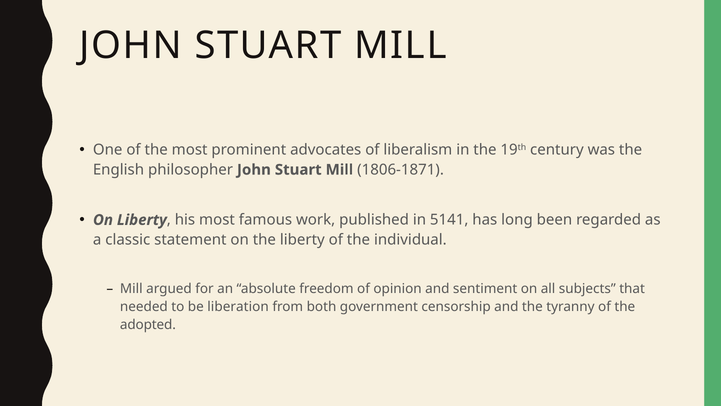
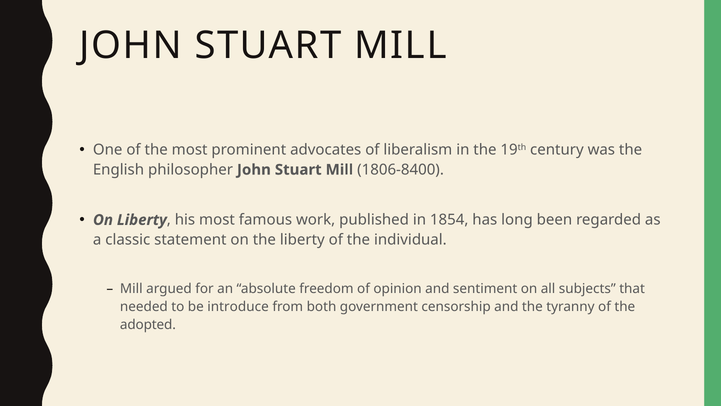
1806-1871: 1806-1871 -> 1806-8400
5141: 5141 -> 1854
liberation: liberation -> introduce
